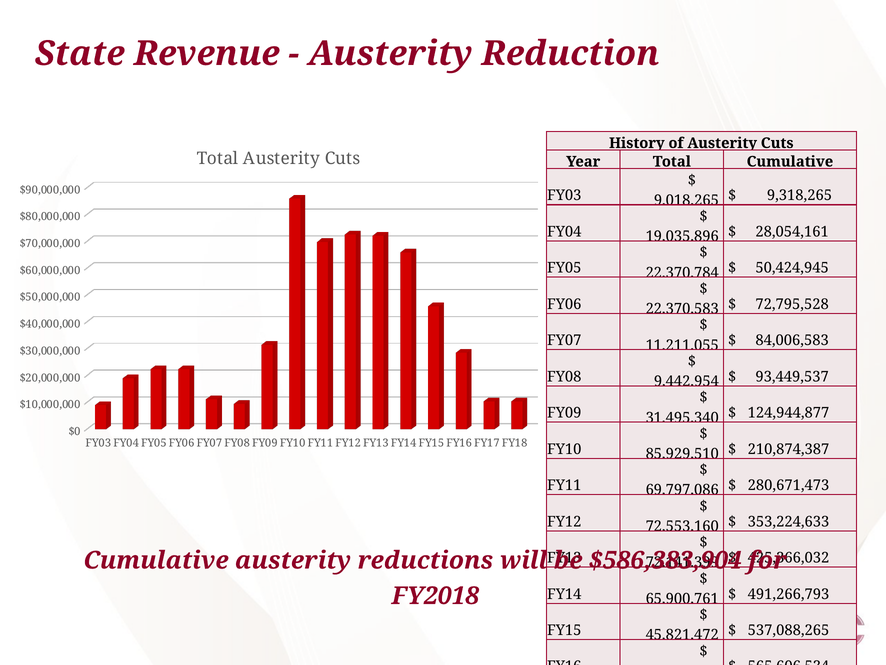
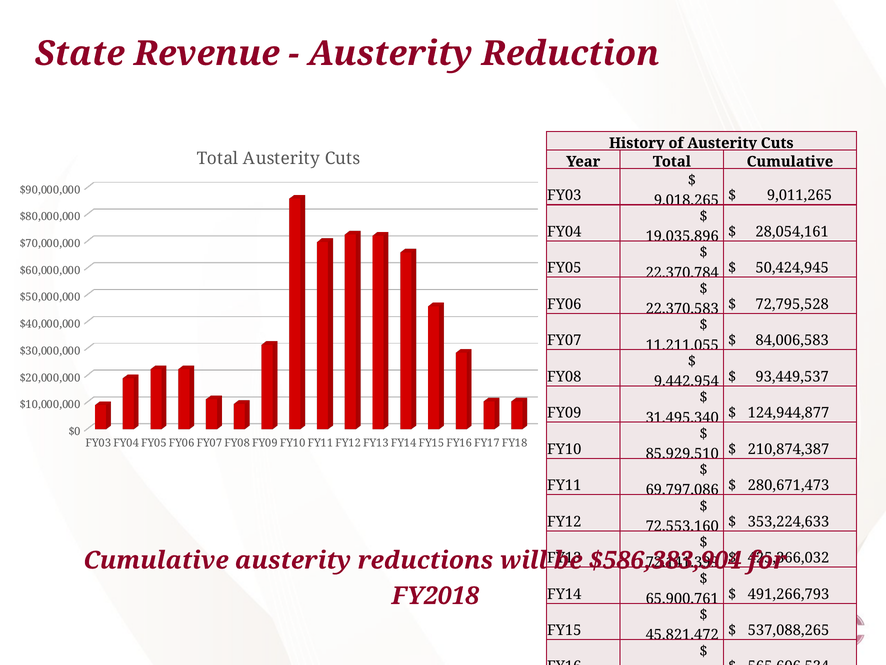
9,318,265: 9,318,265 -> 9,011,265
